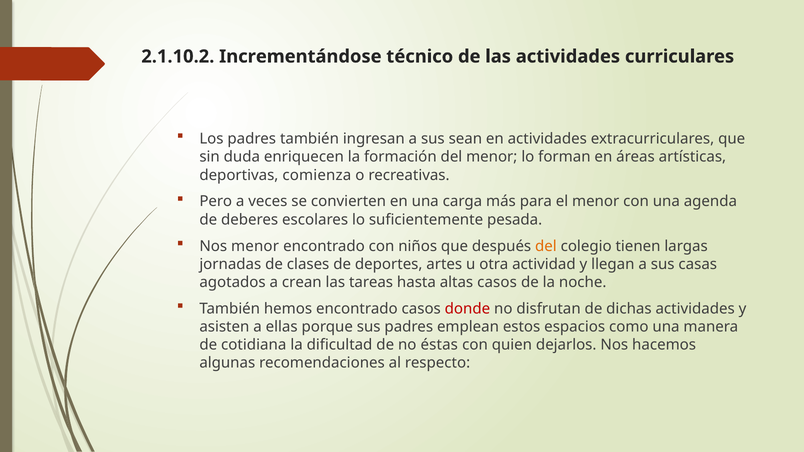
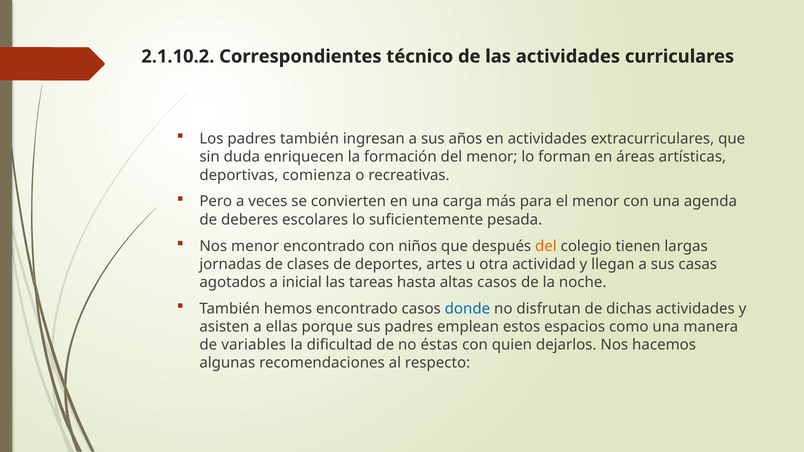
Incrementándose: Incrementándose -> Correspondientes
sean: sean -> años
crean: crean -> inicial
donde colour: red -> blue
cotidiana: cotidiana -> variables
